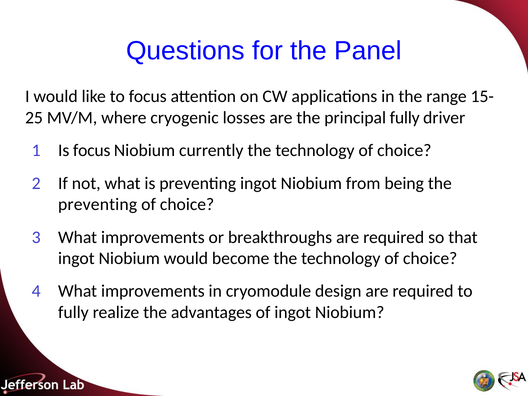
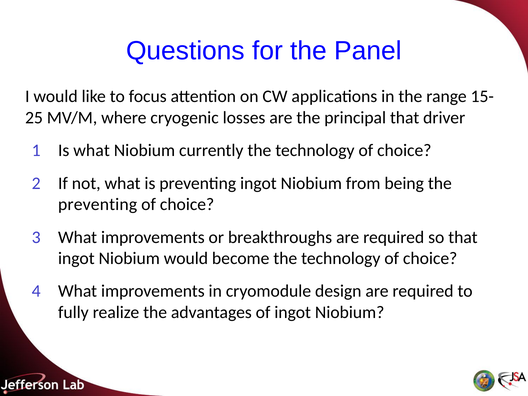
principal fully: fully -> that
Is focus: focus -> what
